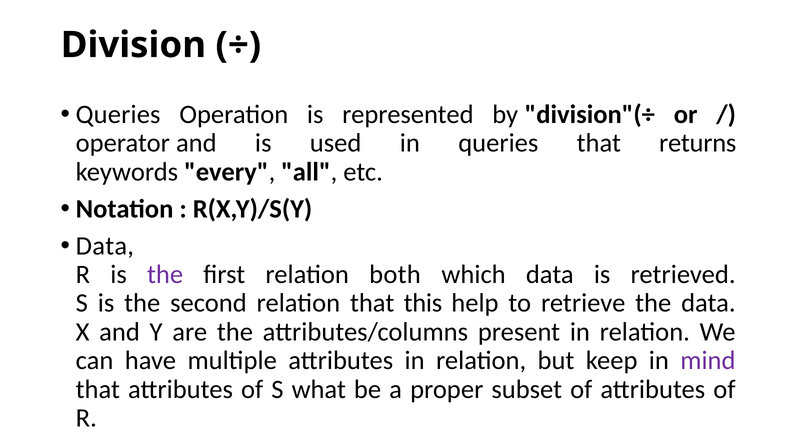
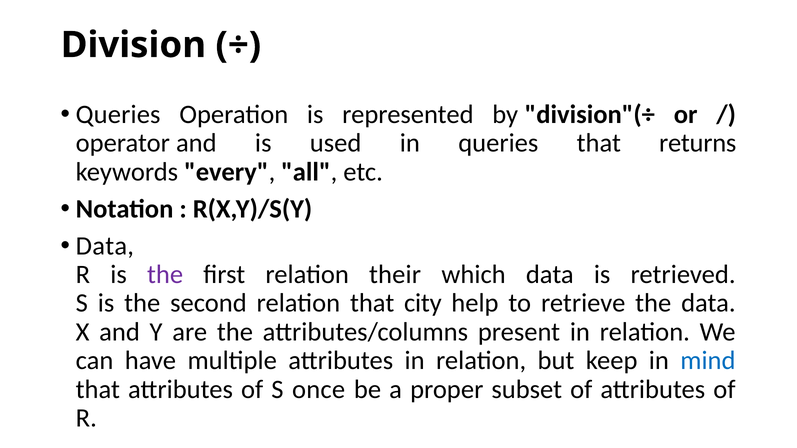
both: both -> their
this: this -> city
mind colour: purple -> blue
what: what -> once
